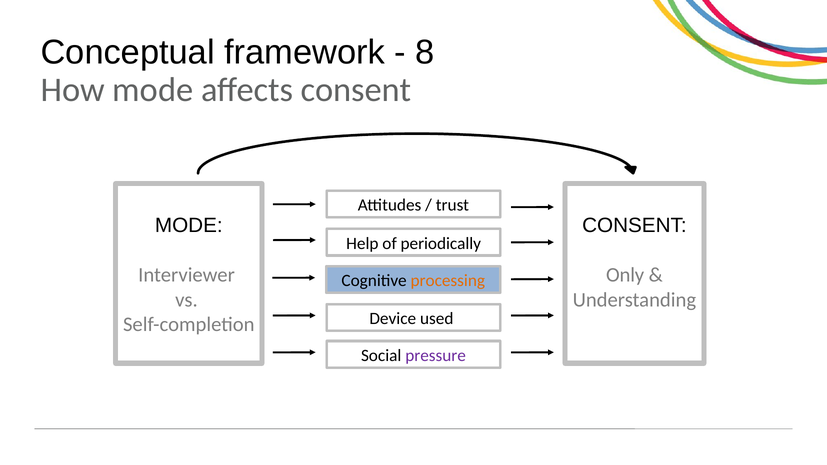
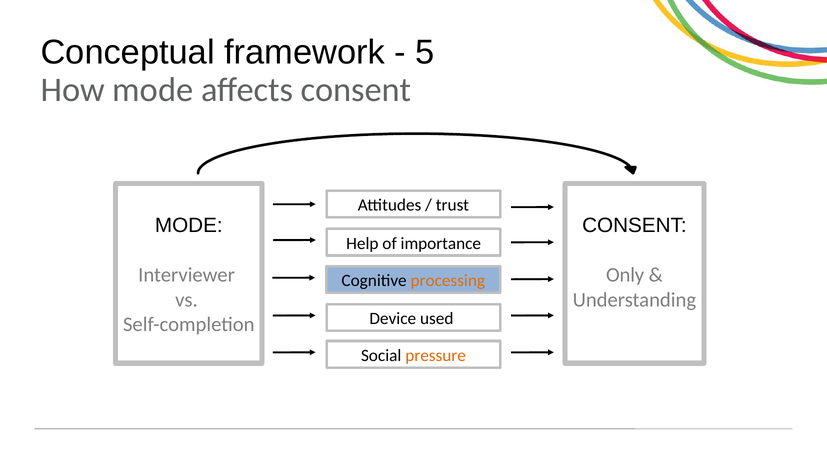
8: 8 -> 5
periodically: periodically -> importance
pressure colour: purple -> orange
